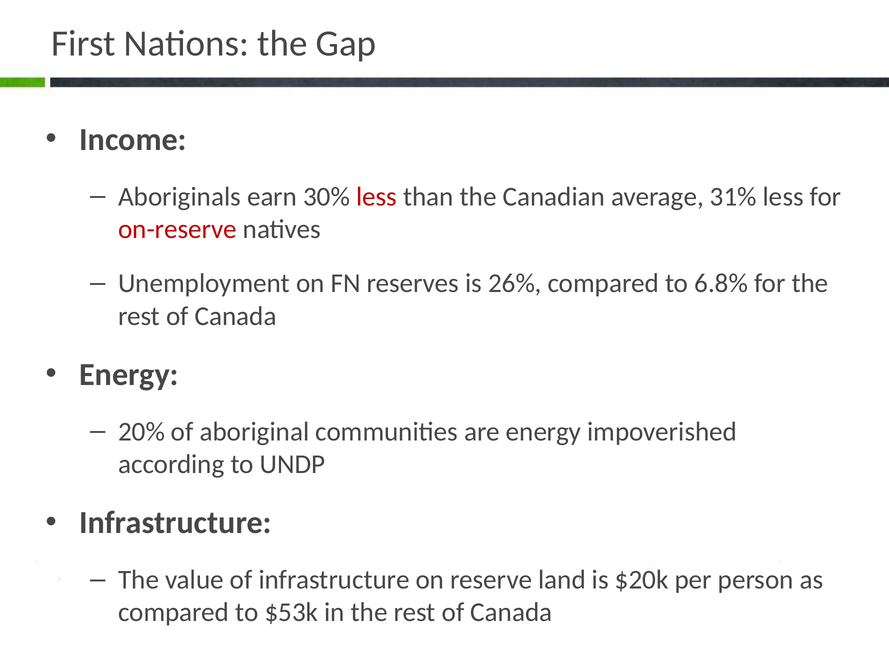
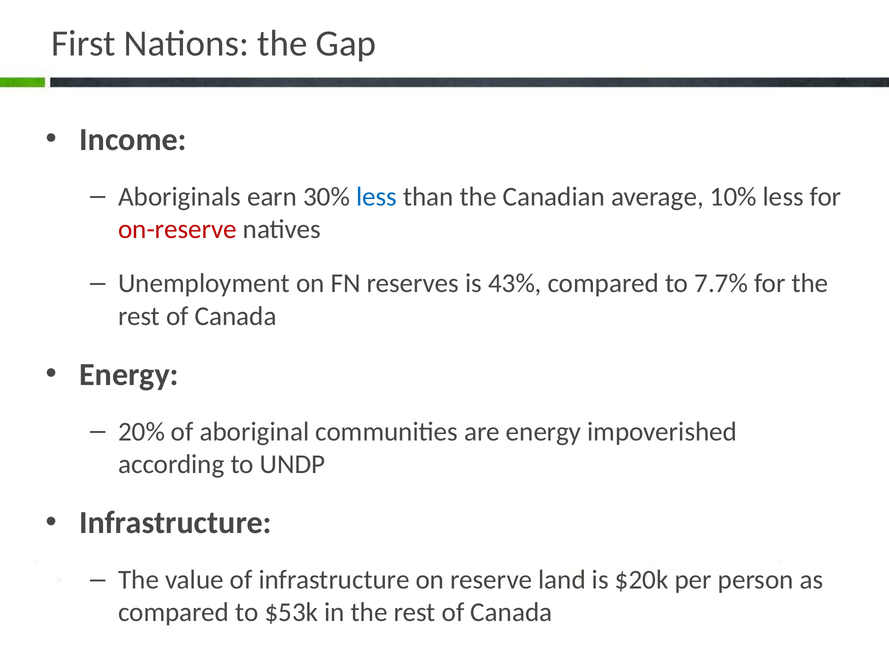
less at (377, 196) colour: red -> blue
31%: 31% -> 10%
26%: 26% -> 43%
6.8%: 6.8% -> 7.7%
